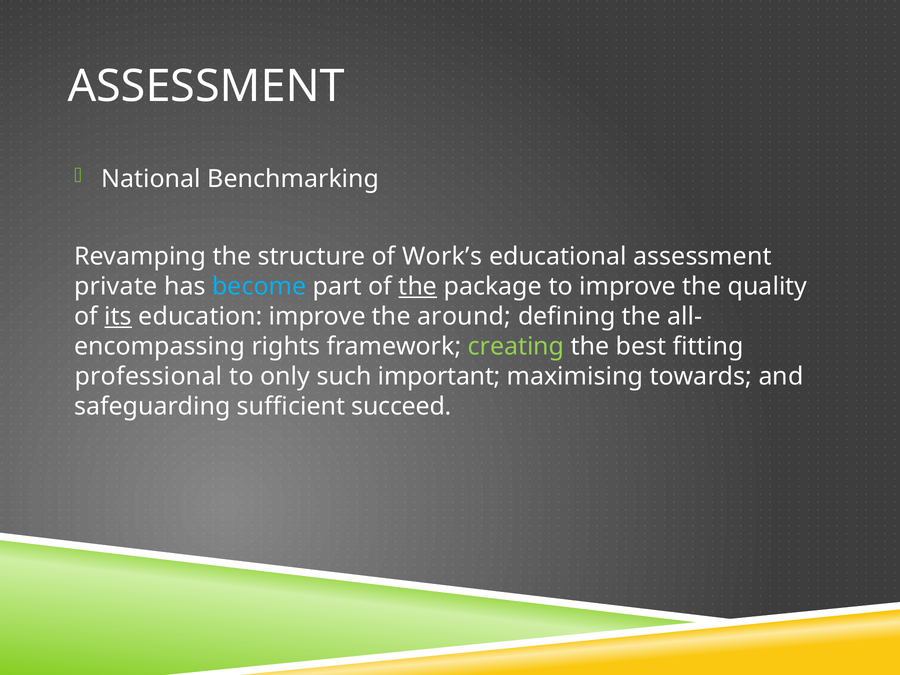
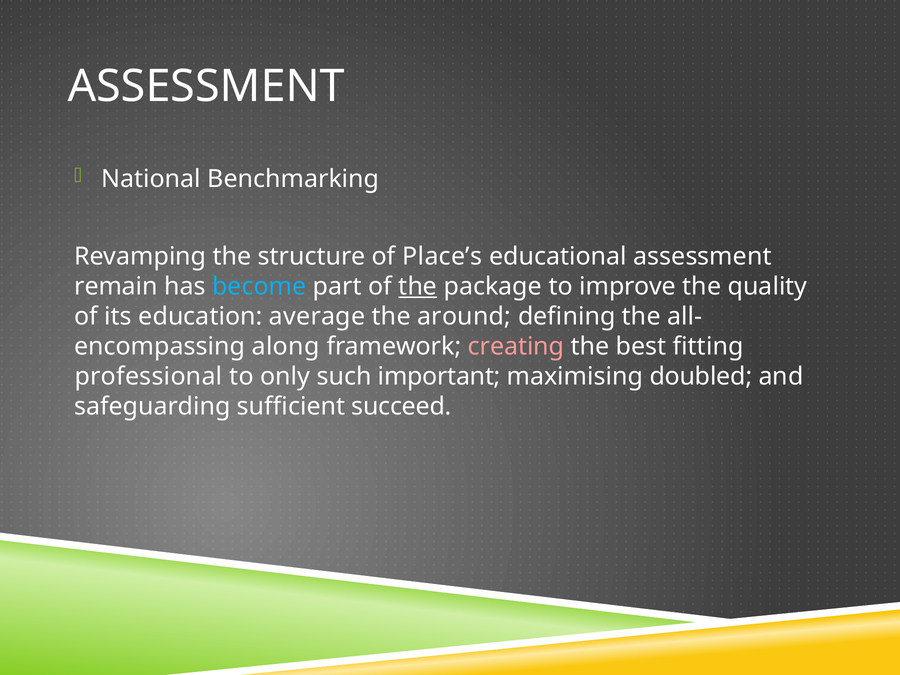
Work’s: Work’s -> Place’s
private: private -> remain
its underline: present -> none
education improve: improve -> average
rights: rights -> along
creating colour: light green -> pink
towards: towards -> doubled
